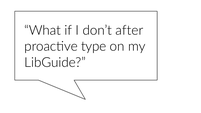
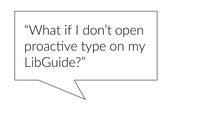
after: after -> open
